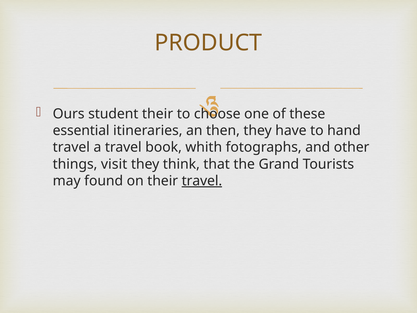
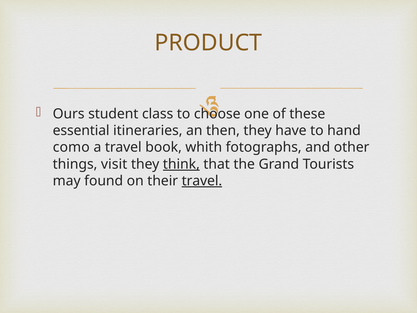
student their: their -> class
travel at (71, 147): travel -> como
think underline: none -> present
